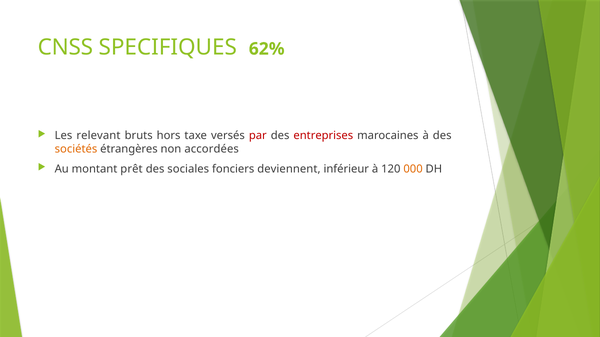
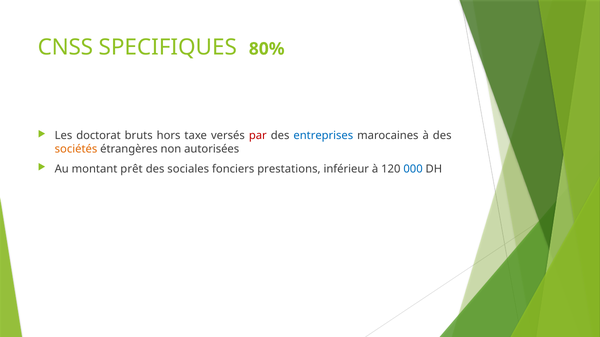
62%: 62% -> 80%
relevant: relevant -> doctorat
entreprises colour: red -> blue
accordées: accordées -> autorisées
deviennent: deviennent -> prestations
000 colour: orange -> blue
